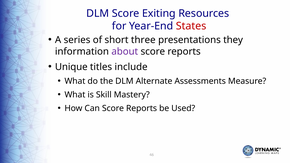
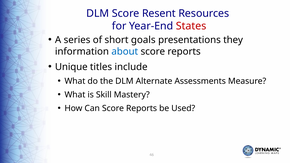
Exiting: Exiting -> Resent
three: three -> goals
about colour: purple -> blue
